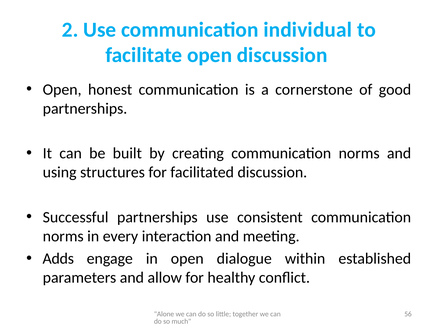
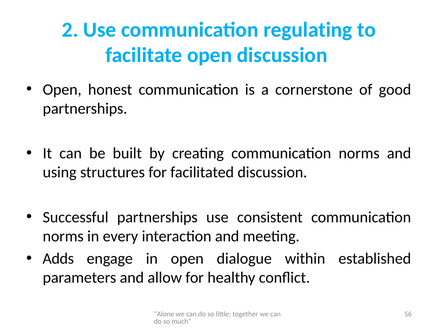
individual: individual -> regulating
